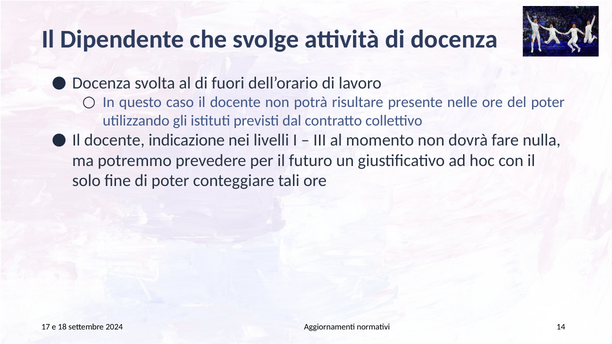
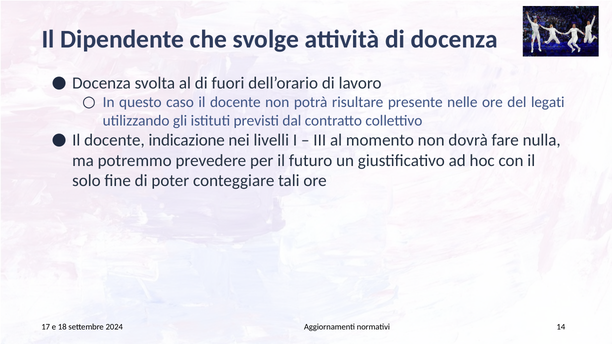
del poter: poter -> legati
